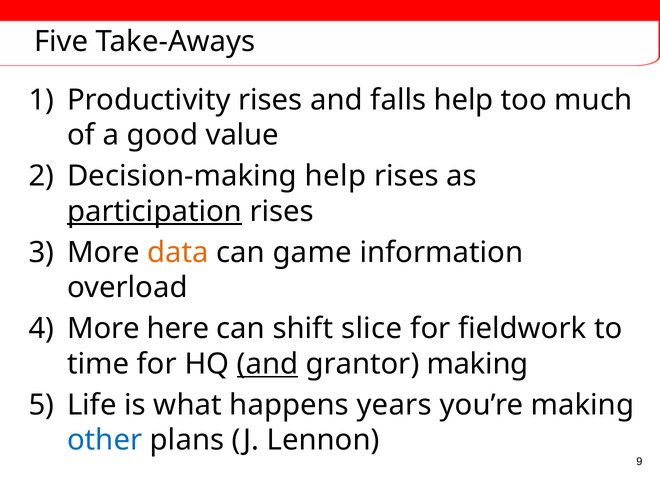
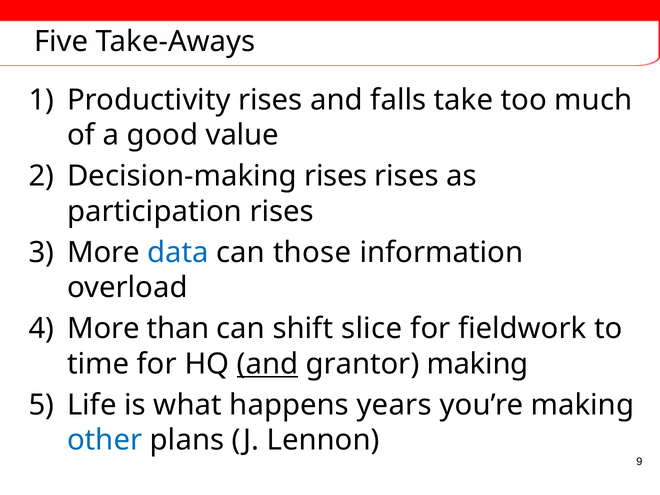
falls help: help -> take
Decision-making help: help -> rises
participation underline: present -> none
data colour: orange -> blue
game: game -> those
here: here -> than
